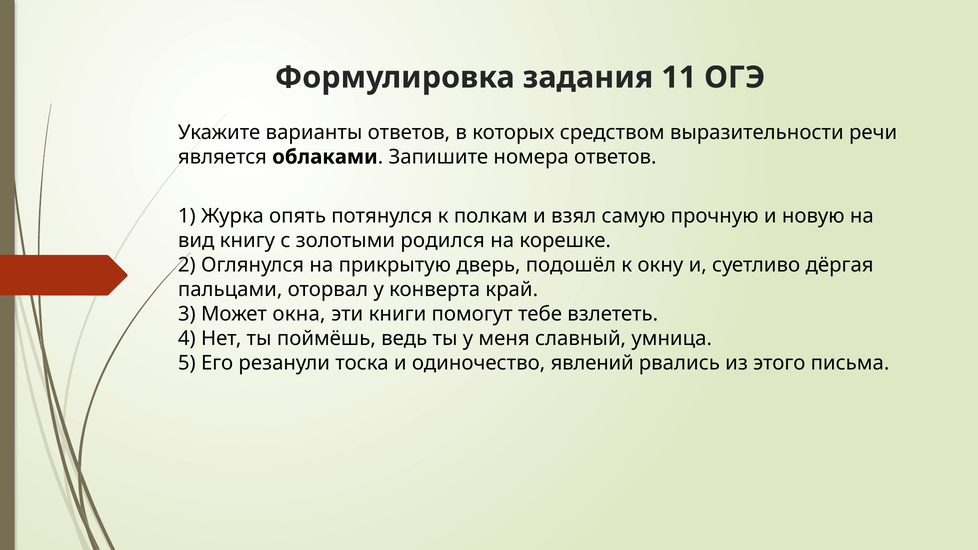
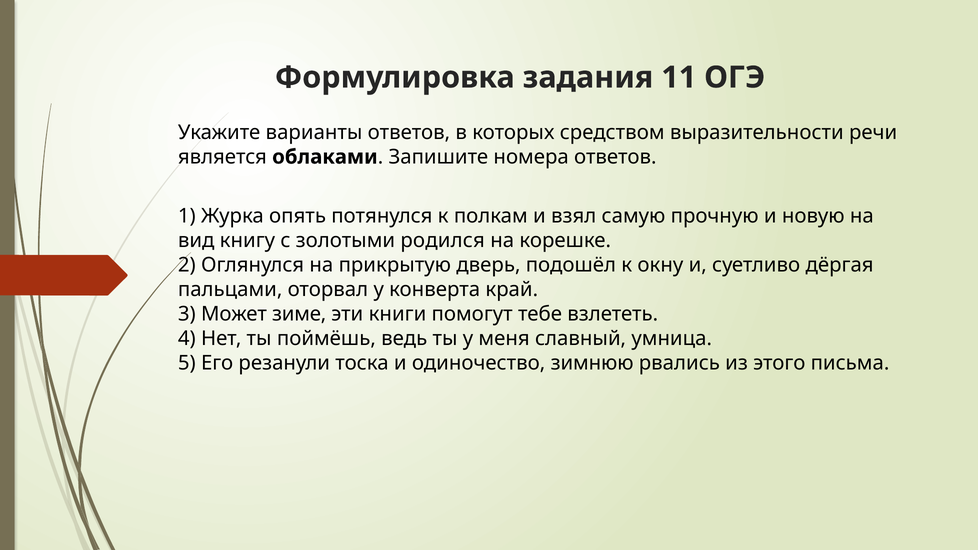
окна: окна -> зиме
явлений: явлений -> зимнюю
